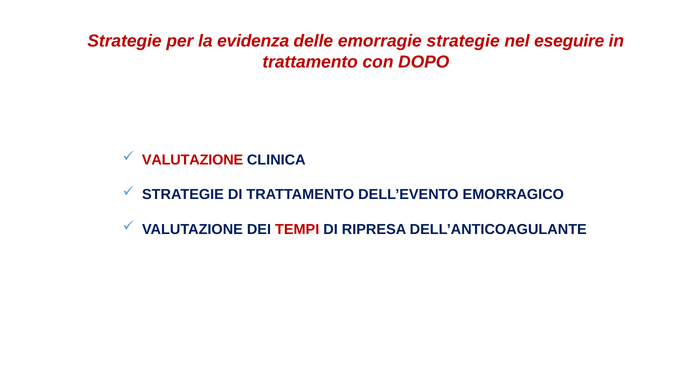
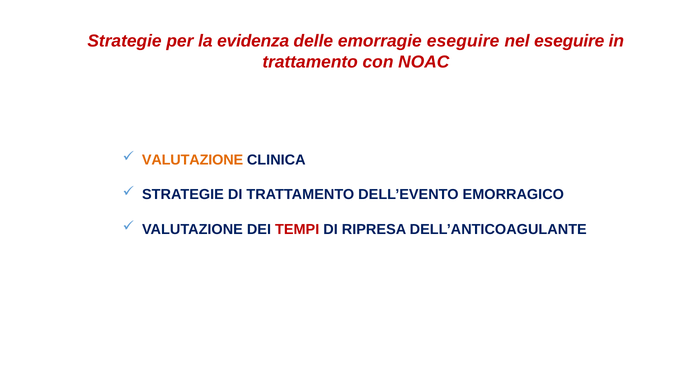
emorragie strategie: strategie -> eseguire
DOPO: DOPO -> NOAC
VALUTAZIONE at (193, 160) colour: red -> orange
